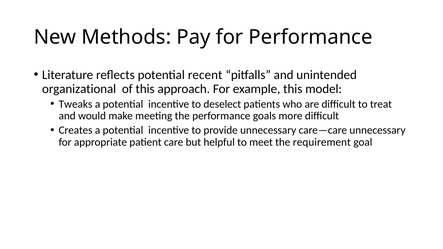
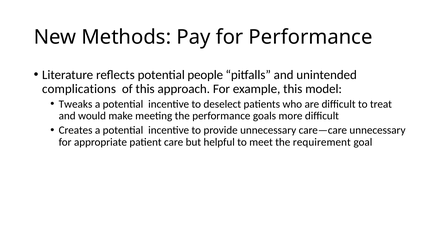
recent: recent -> people
organizational: organizational -> complications
